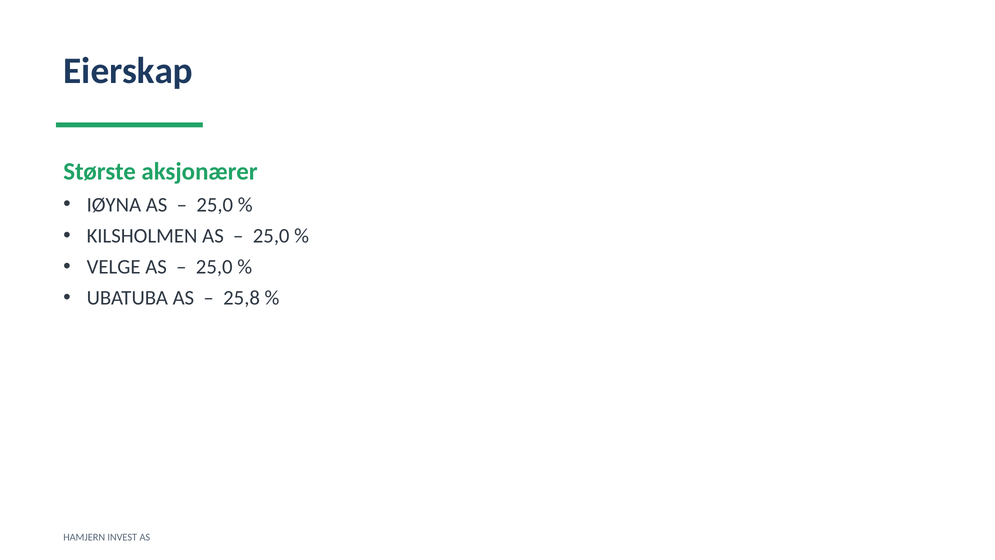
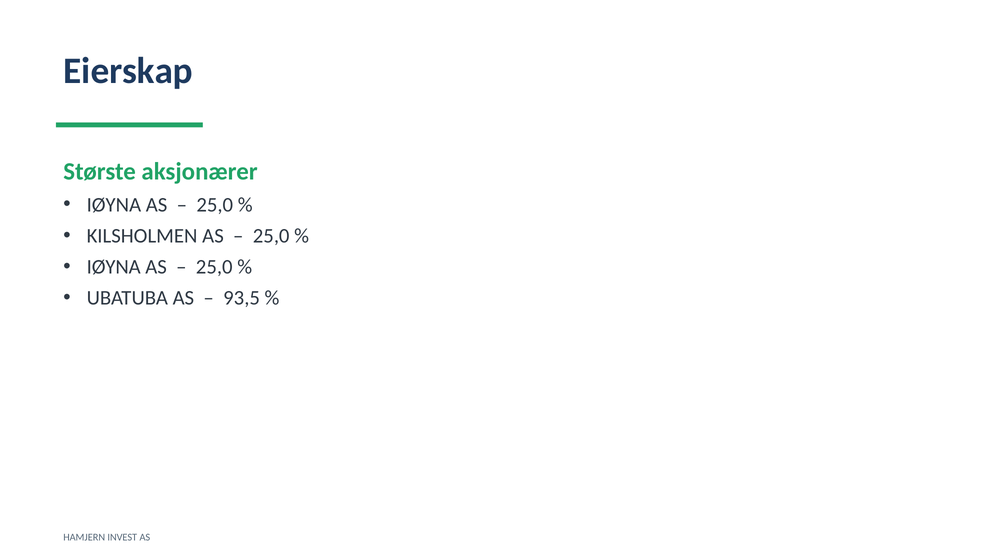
VELGE at (114, 267): VELGE -> IØYNA
25,8: 25,8 -> 93,5
